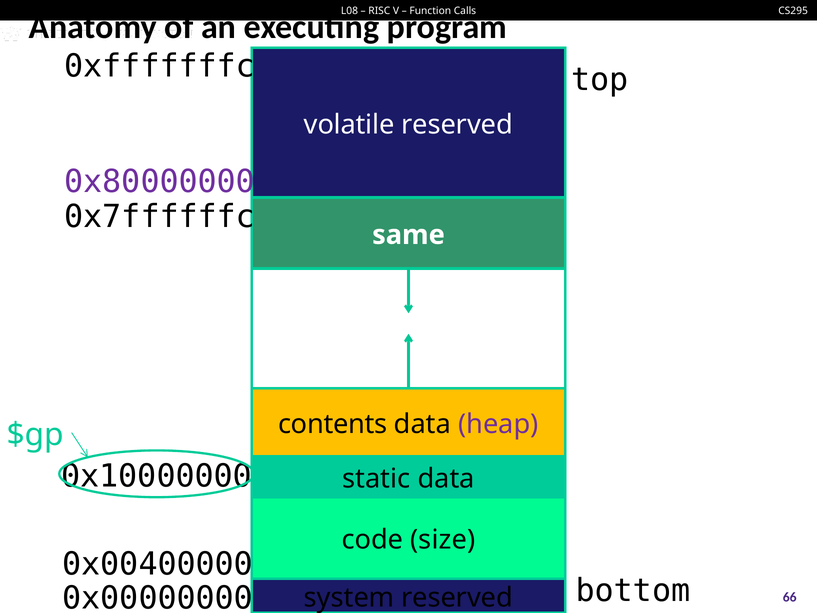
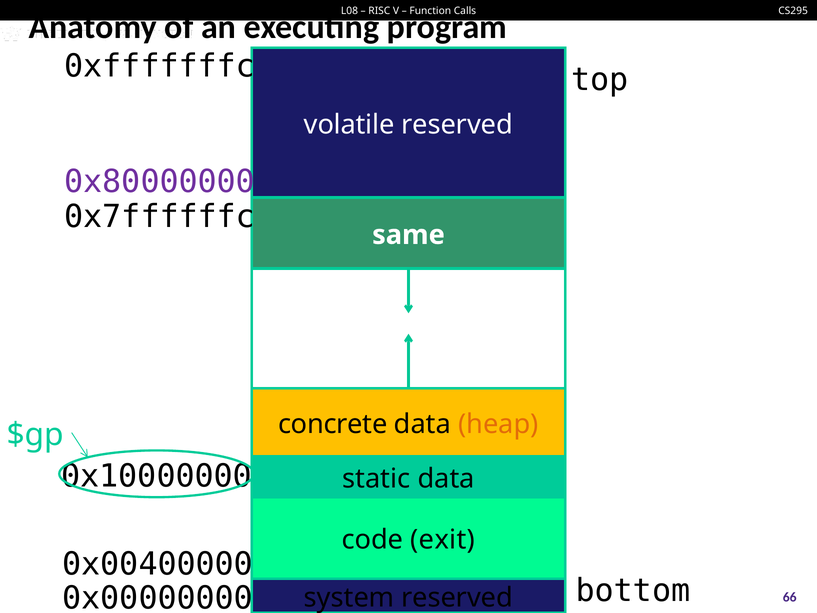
contents: contents -> concrete
heap colour: purple -> orange
size: size -> exit
